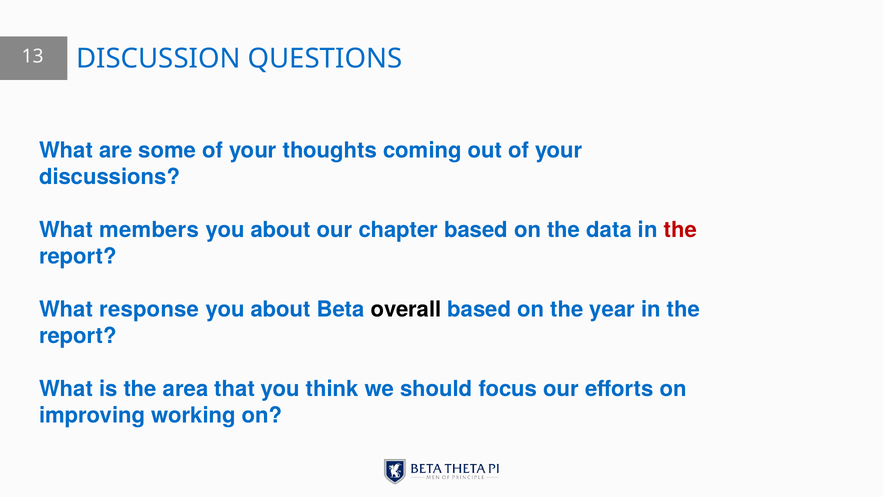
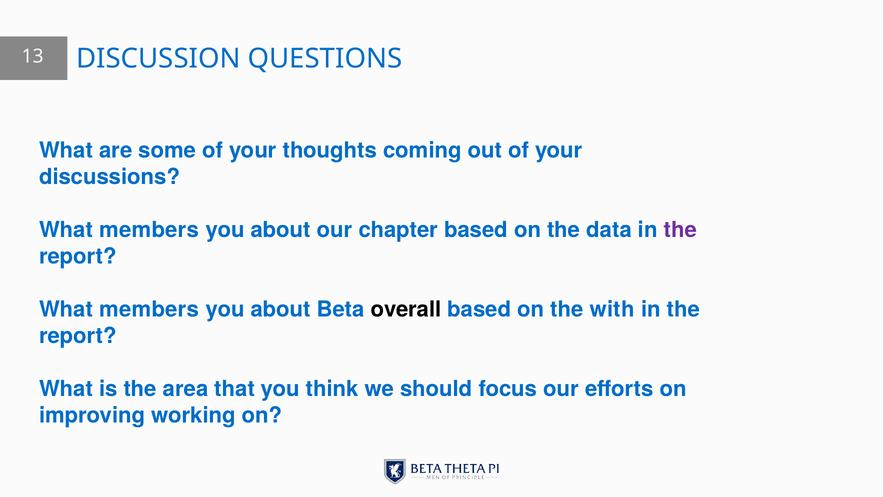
the at (680, 230) colour: red -> purple
response at (149, 309): response -> members
year: year -> with
